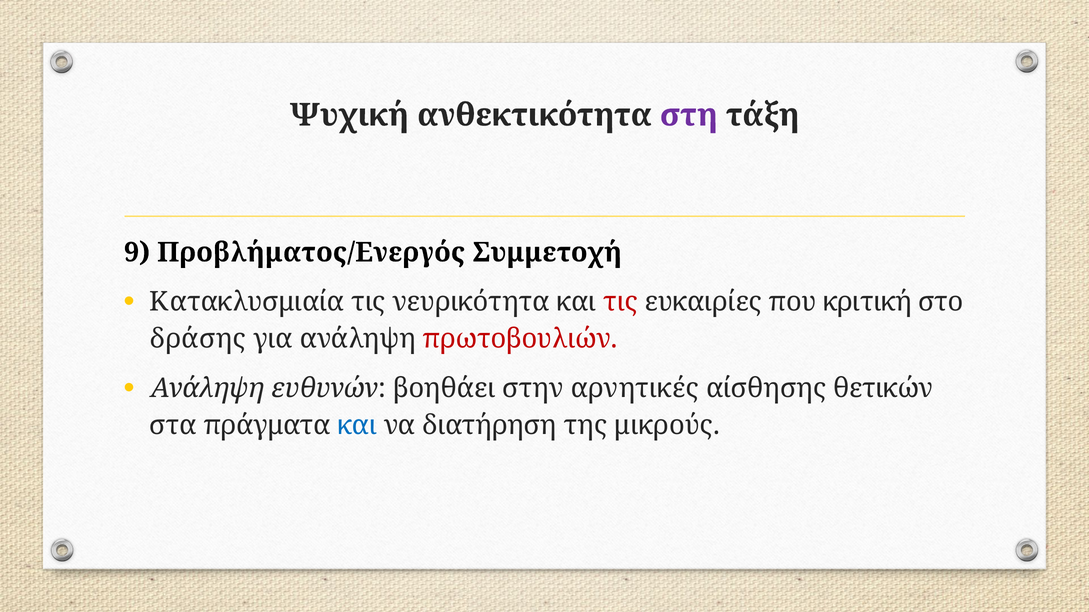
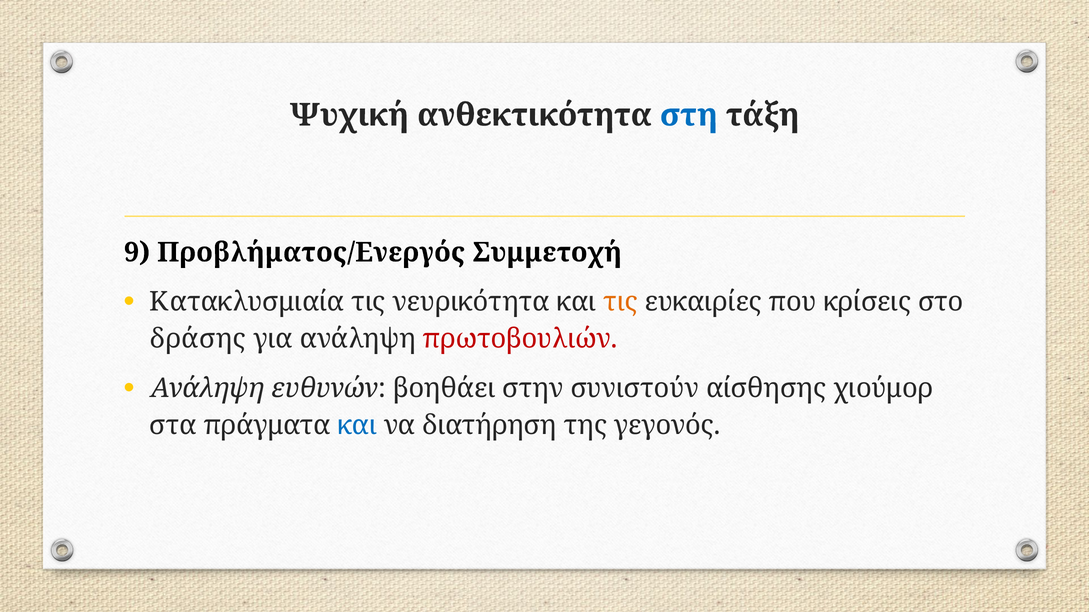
στη colour: purple -> blue
τις at (621, 302) colour: red -> orange
κριτική: κριτική -> κρίσεις
αρνητικές: αρνητικές -> συνιστούν
θετικών: θετικών -> χιούμορ
μικρούς: μικρούς -> γεγονός
